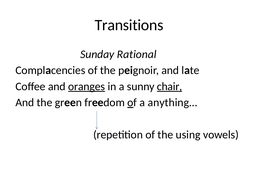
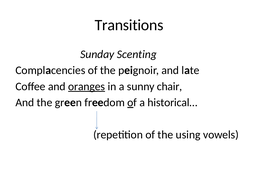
Rational: Rational -> Scenting
chair underline: present -> none
anything…: anything… -> historical…
